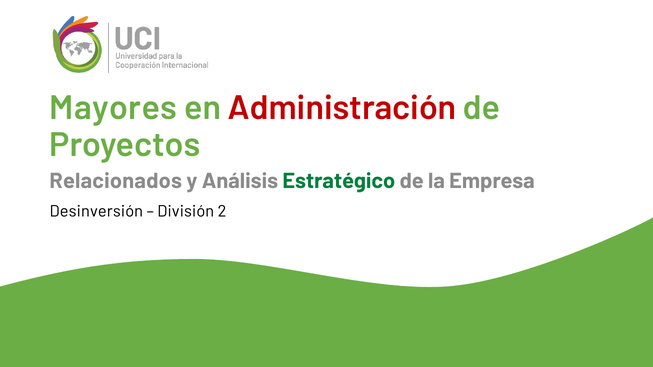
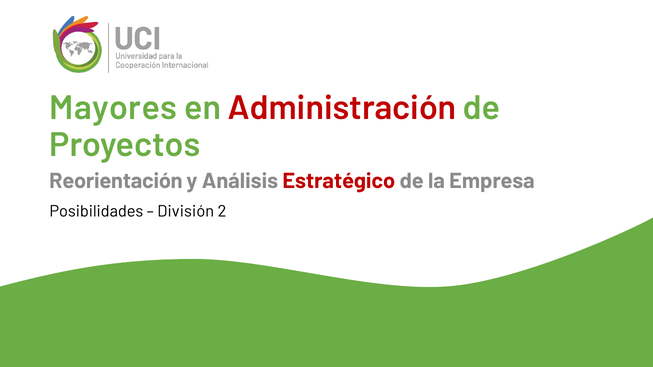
Relacionados: Relacionados -> Reorientación
Estratégico colour: green -> red
Desinversión: Desinversión -> Posibilidades
